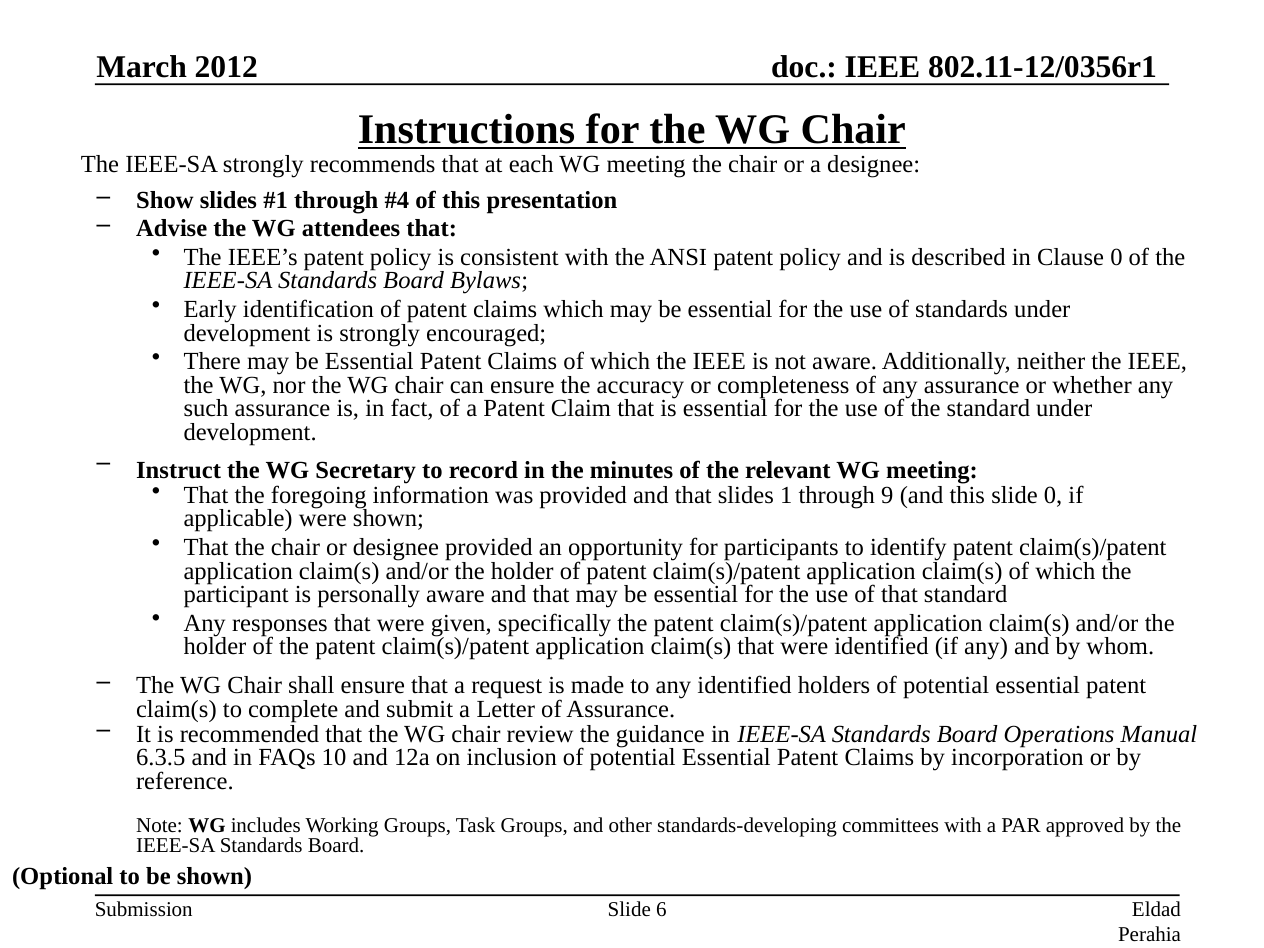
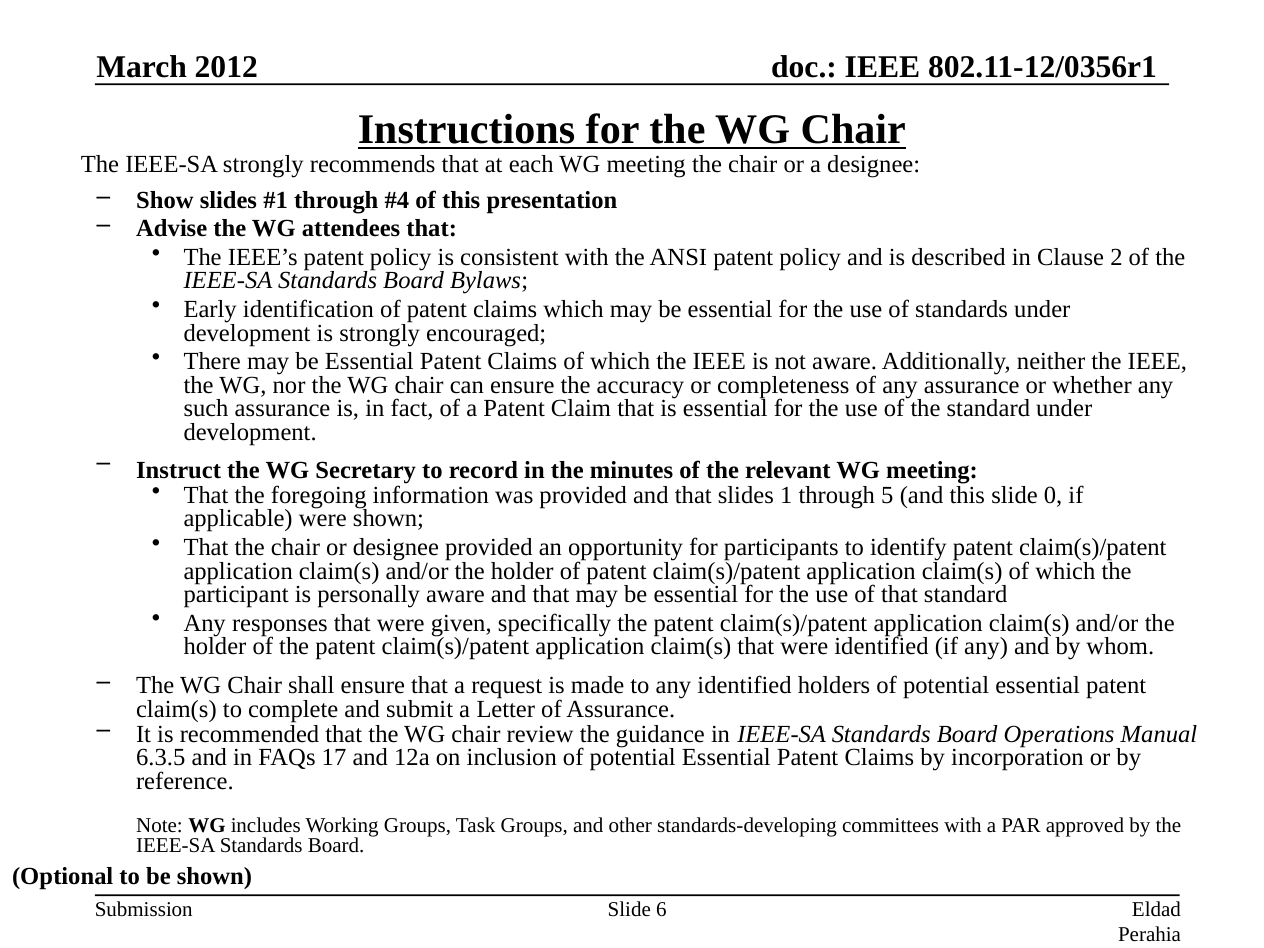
Clause 0: 0 -> 2
9: 9 -> 5
10: 10 -> 17
